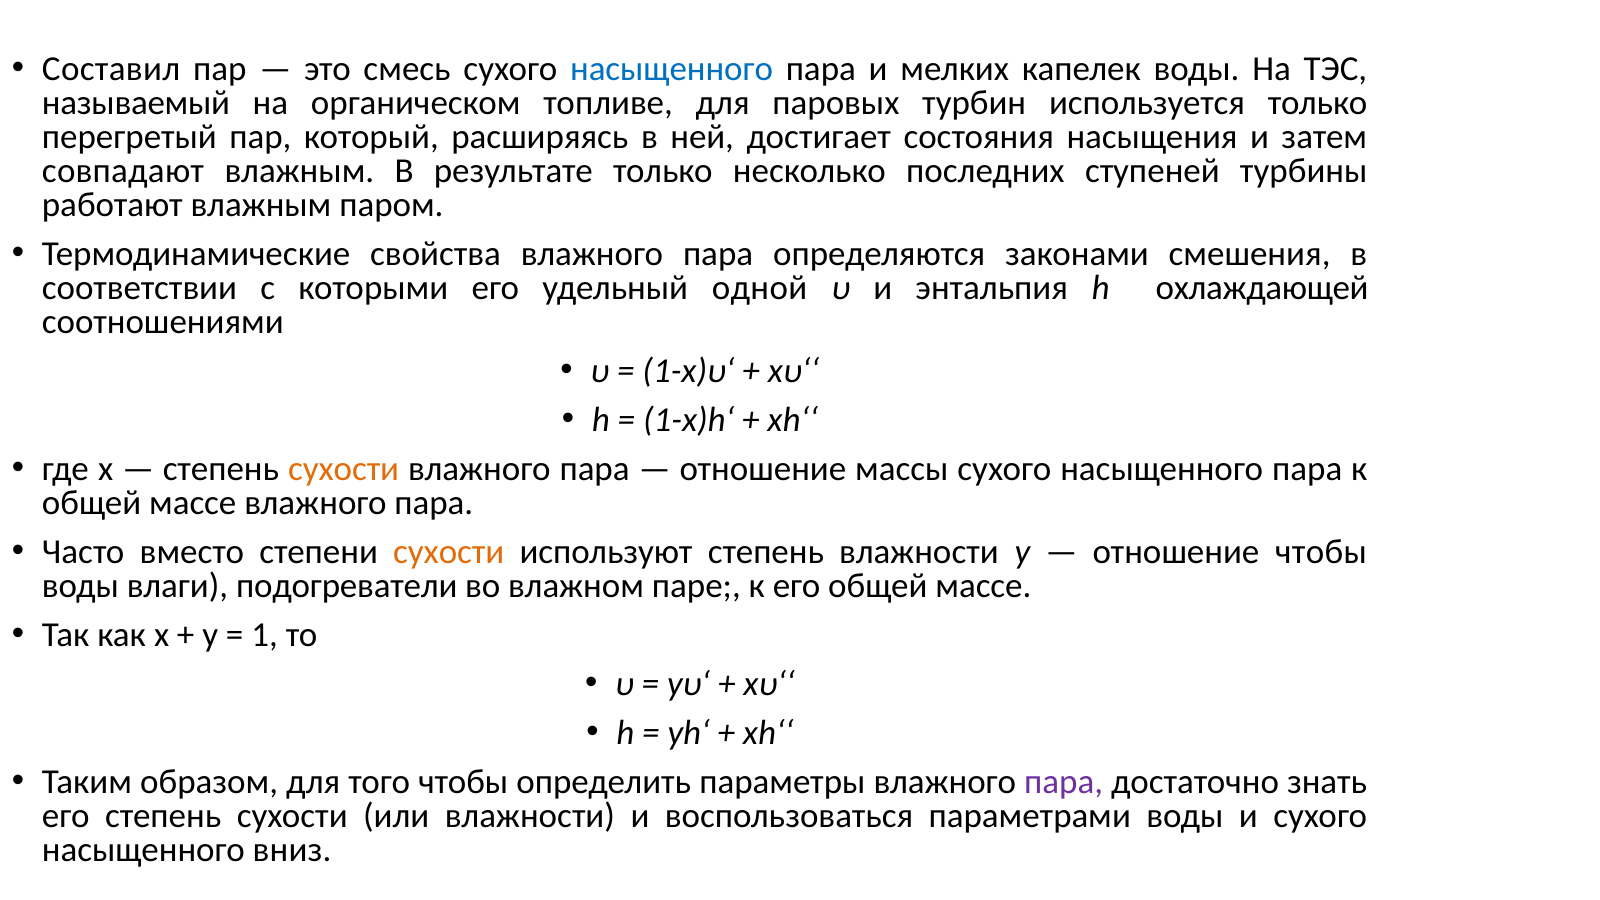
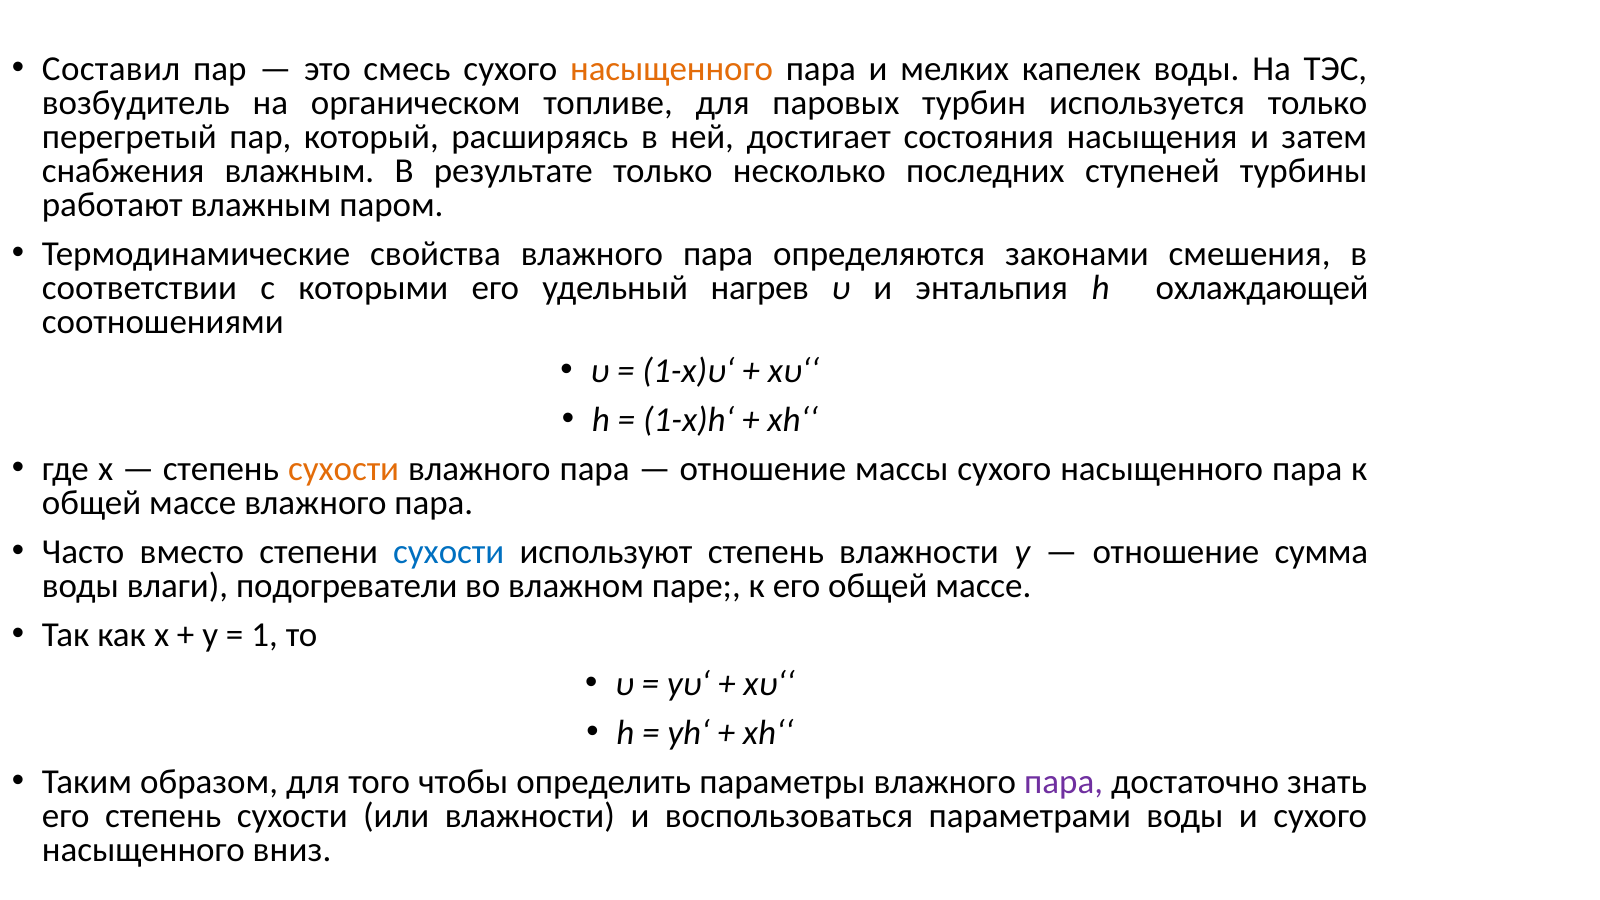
насыщенного at (672, 69) colour: blue -> orange
называемый: называемый -> возбудитель
совпадают: совпадают -> снабжения
одной: одной -> нагрев
сухости at (449, 552) colour: orange -> blue
отношение чтобы: чтобы -> сумма
